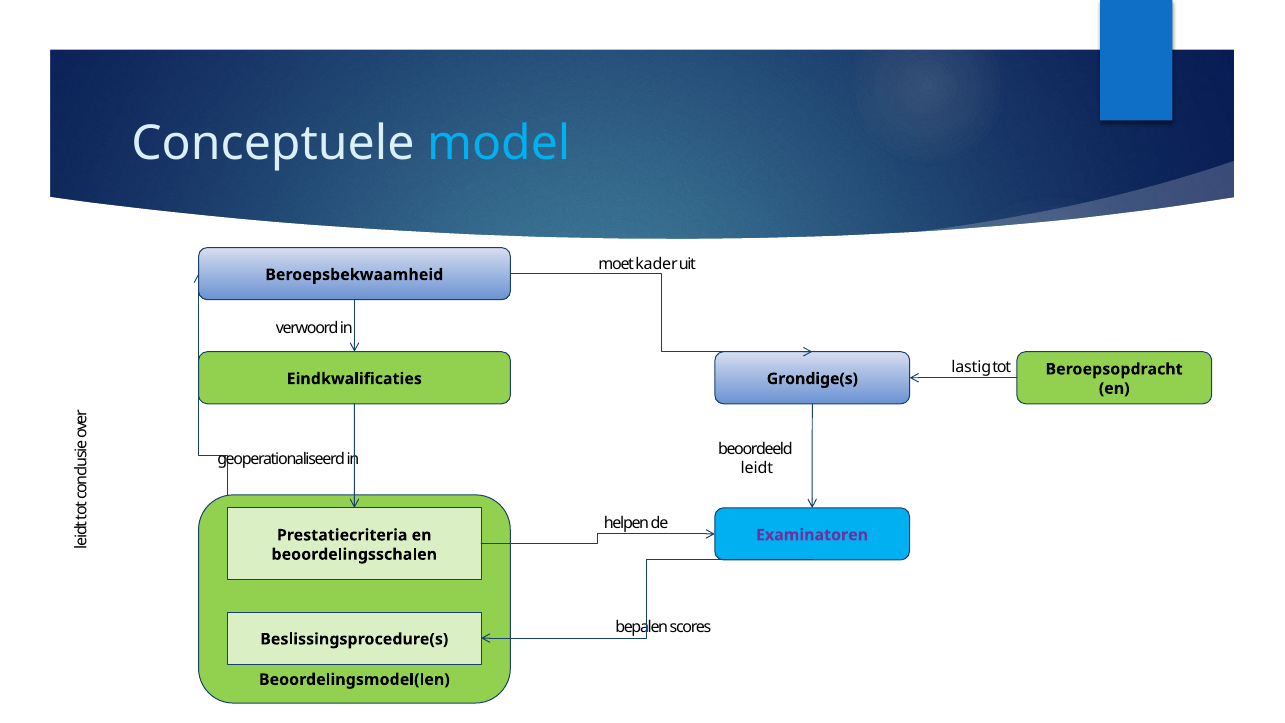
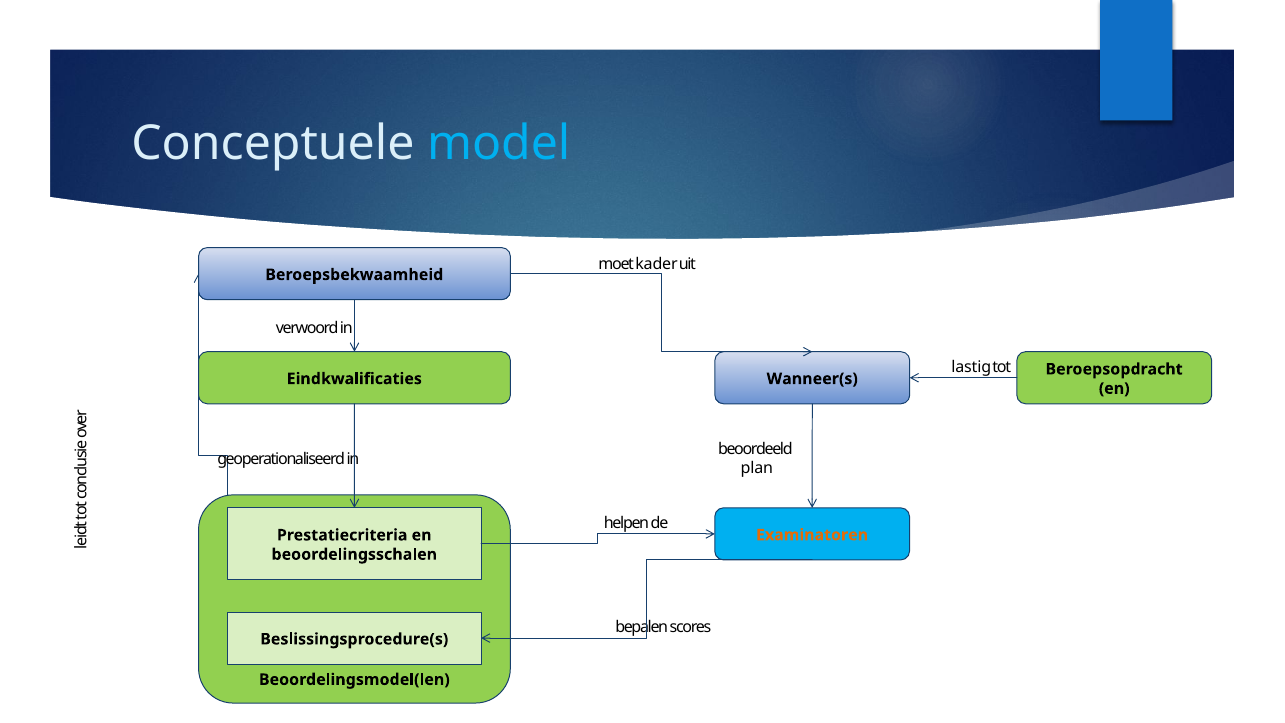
Grondige(s: Grondige(s -> Wanneer(s
leidt: leidt -> plan
Examinatoren colour: purple -> orange
